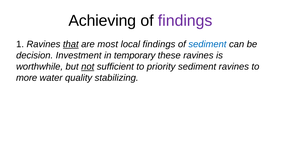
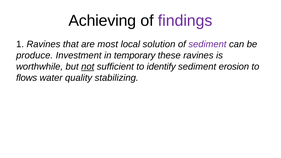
that underline: present -> none
local findings: findings -> solution
sediment at (207, 44) colour: blue -> purple
decision: decision -> produce
priority: priority -> identify
sediment ravines: ravines -> erosion
more: more -> flows
